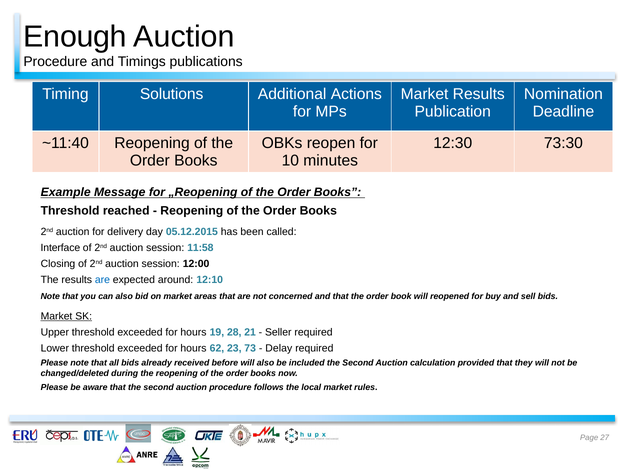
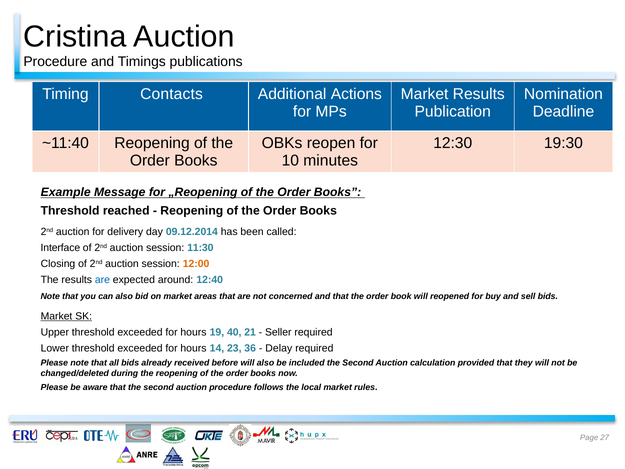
Enough: Enough -> Cristina
Solutions: Solutions -> Contacts
73:30: 73:30 -> 19:30
05.12.2015: 05.12.2015 -> 09.12.2014
11:58: 11:58 -> 11:30
12:00 colour: black -> orange
12:10: 12:10 -> 12:40
28: 28 -> 40
62: 62 -> 14
73: 73 -> 36
